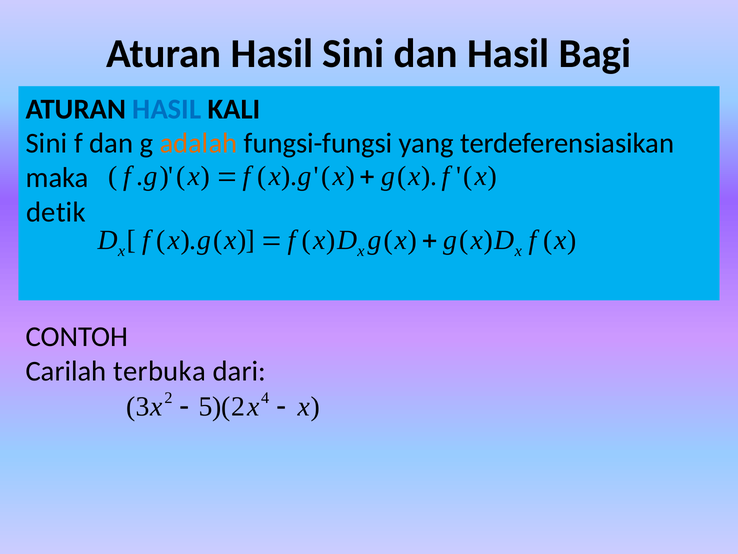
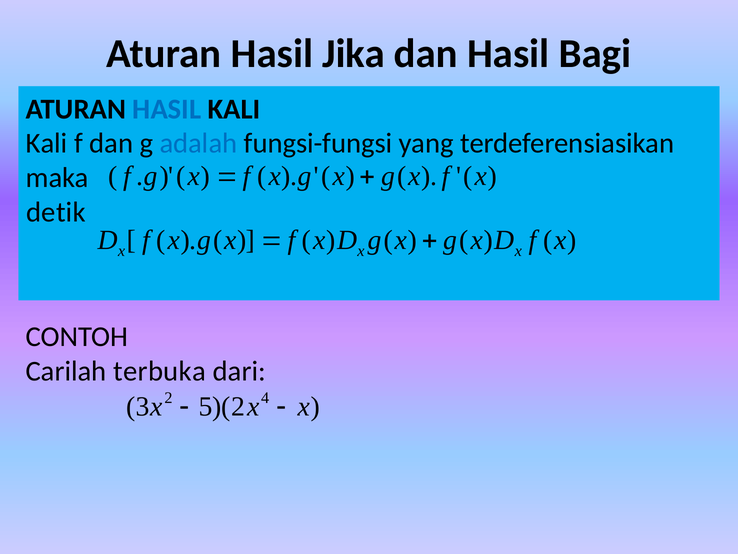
Hasil Sini: Sini -> Jika
Sini at (47, 143): Sini -> Kali
adalah colour: orange -> blue
